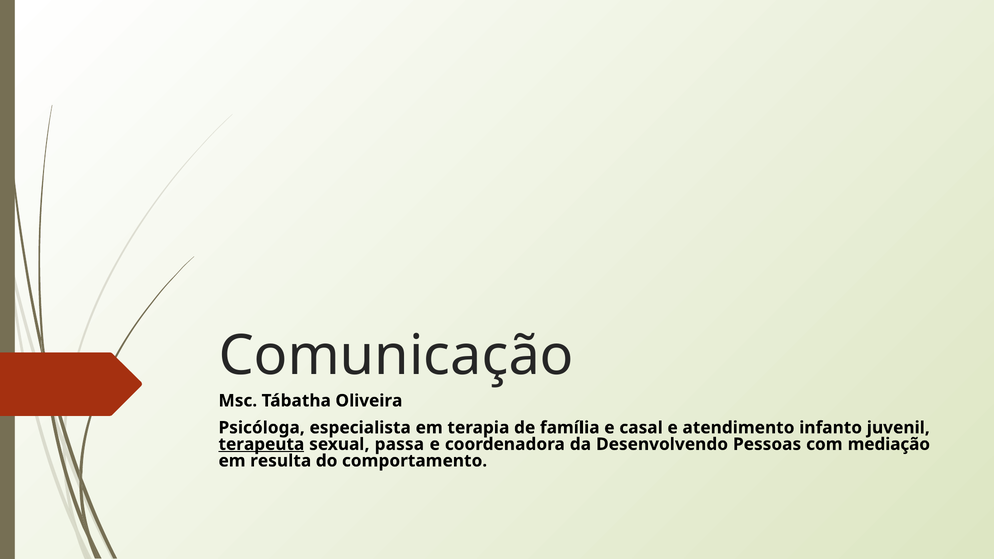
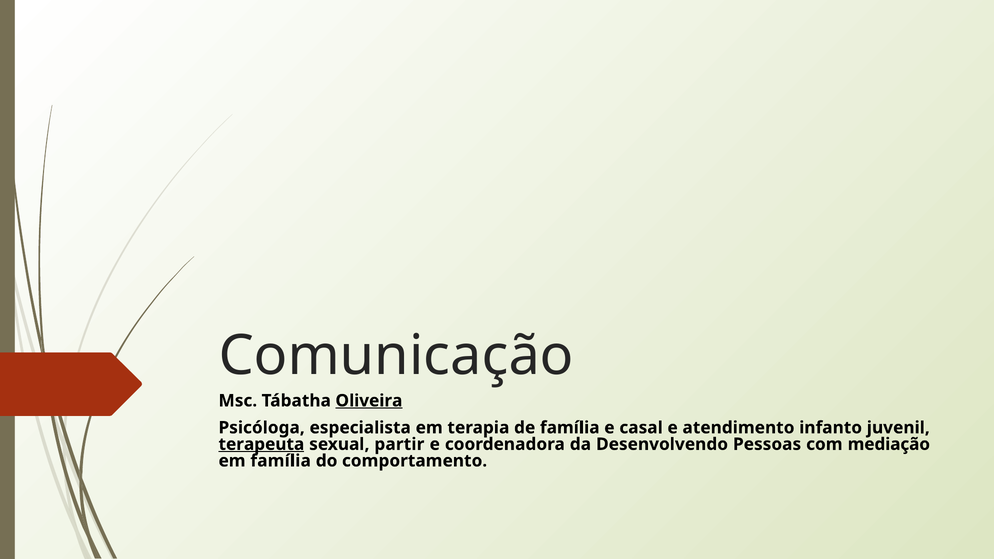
Oliveira underline: none -> present
passa: passa -> partir
em resulta: resulta -> família
